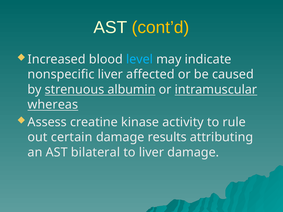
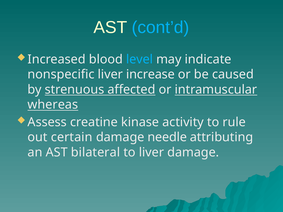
cont’d colour: yellow -> light blue
affected: affected -> increase
albumin: albumin -> affected
results: results -> needle
